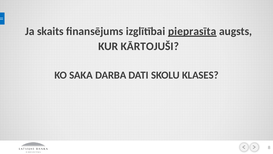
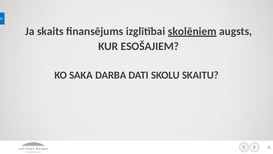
pieprasīta: pieprasīta -> skolēniem
KĀRTOJUŠI: KĀRTOJUŠI -> ESOŠAJIEM
KLASES: KLASES -> SKAITU
